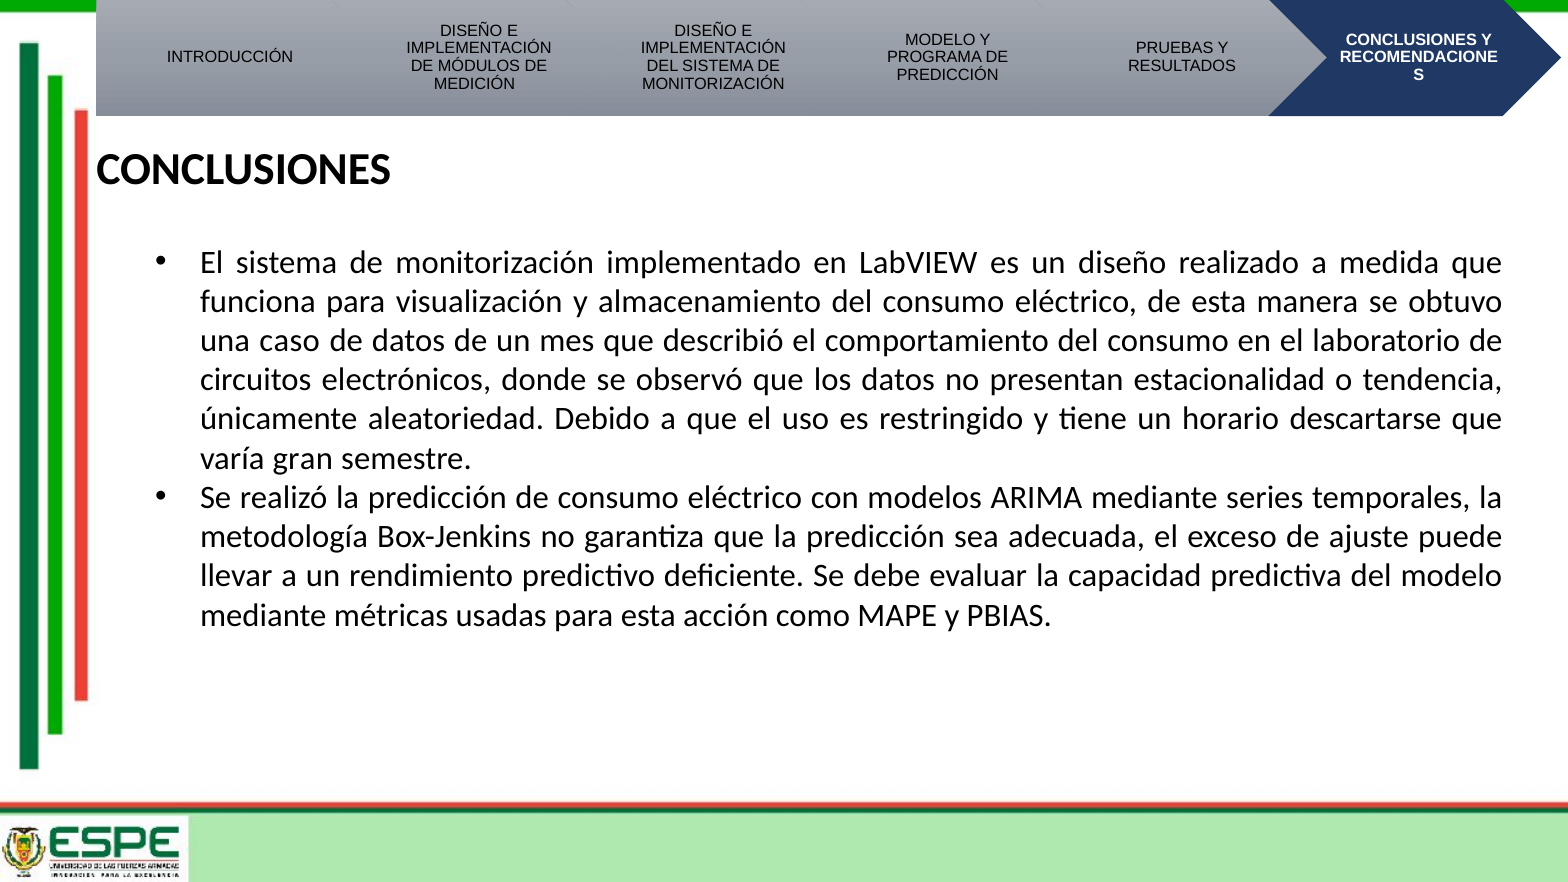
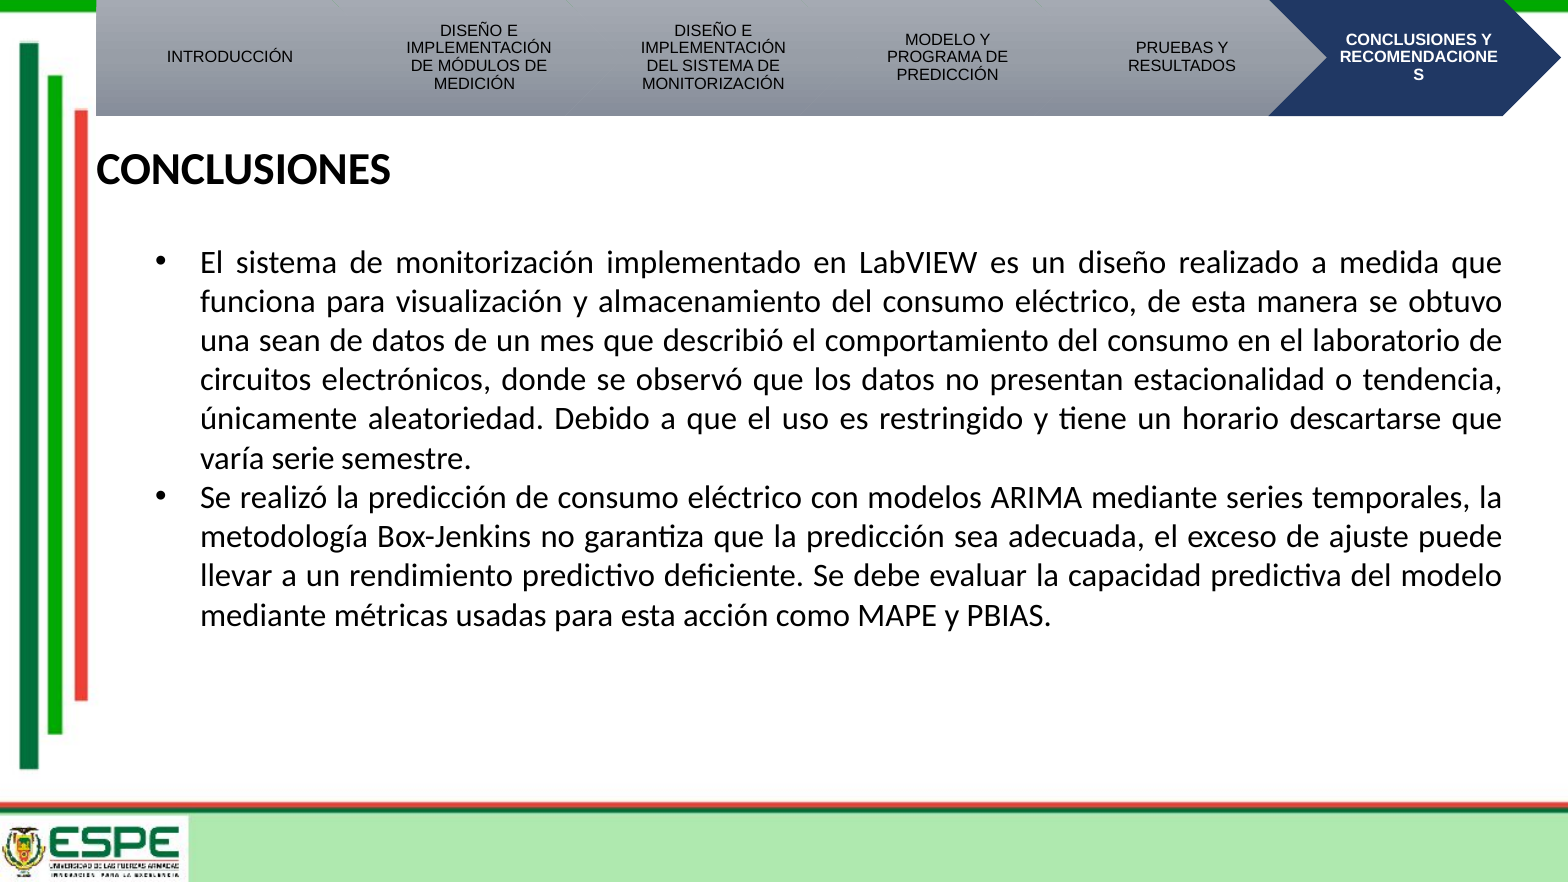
caso: caso -> sean
gran: gran -> serie
